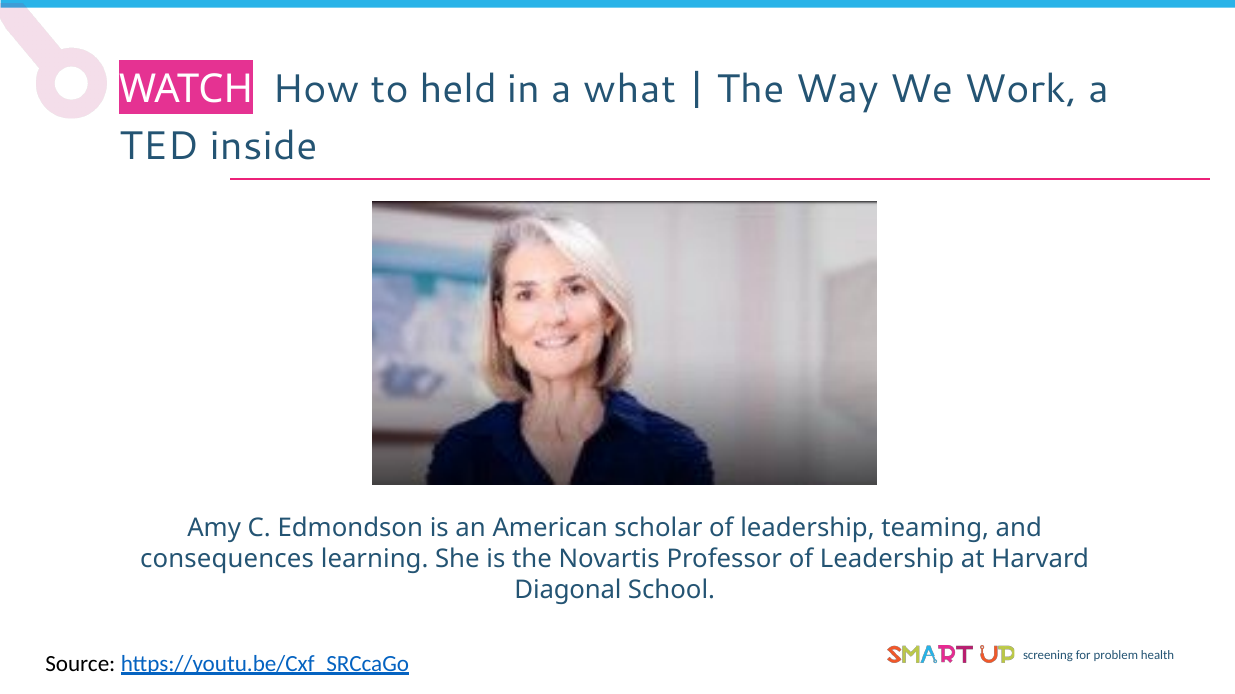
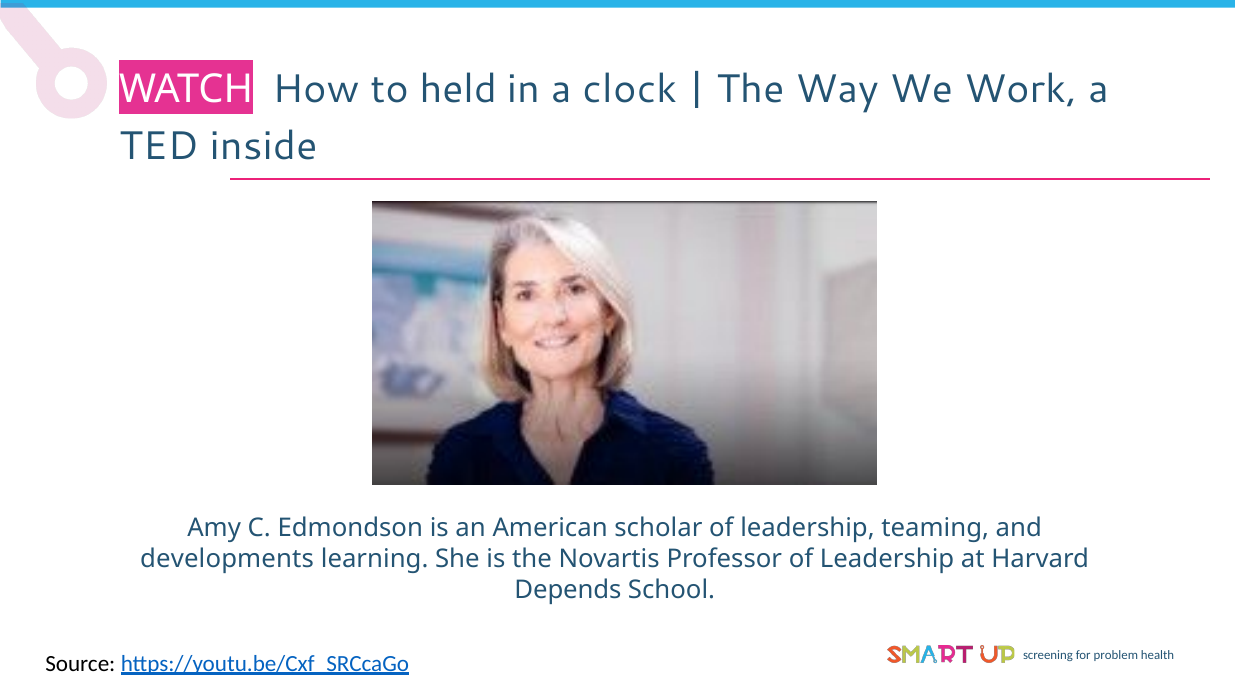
what: what -> clock
consequences: consequences -> developments
Diagonal: Diagonal -> Depends
